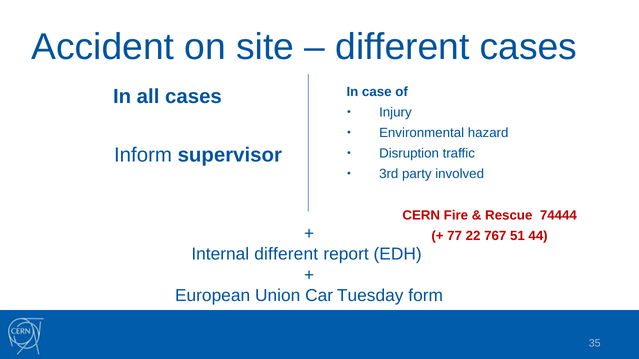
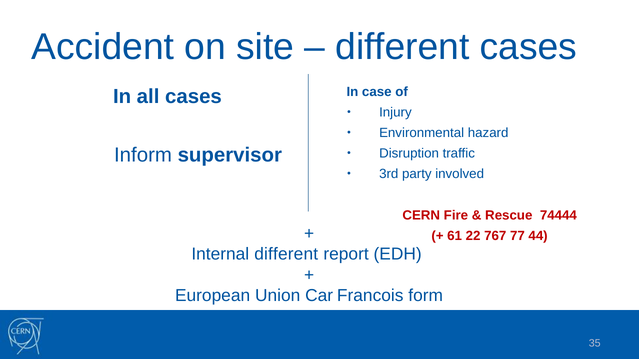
77: 77 -> 61
51: 51 -> 77
Tuesday: Tuesday -> Francois
